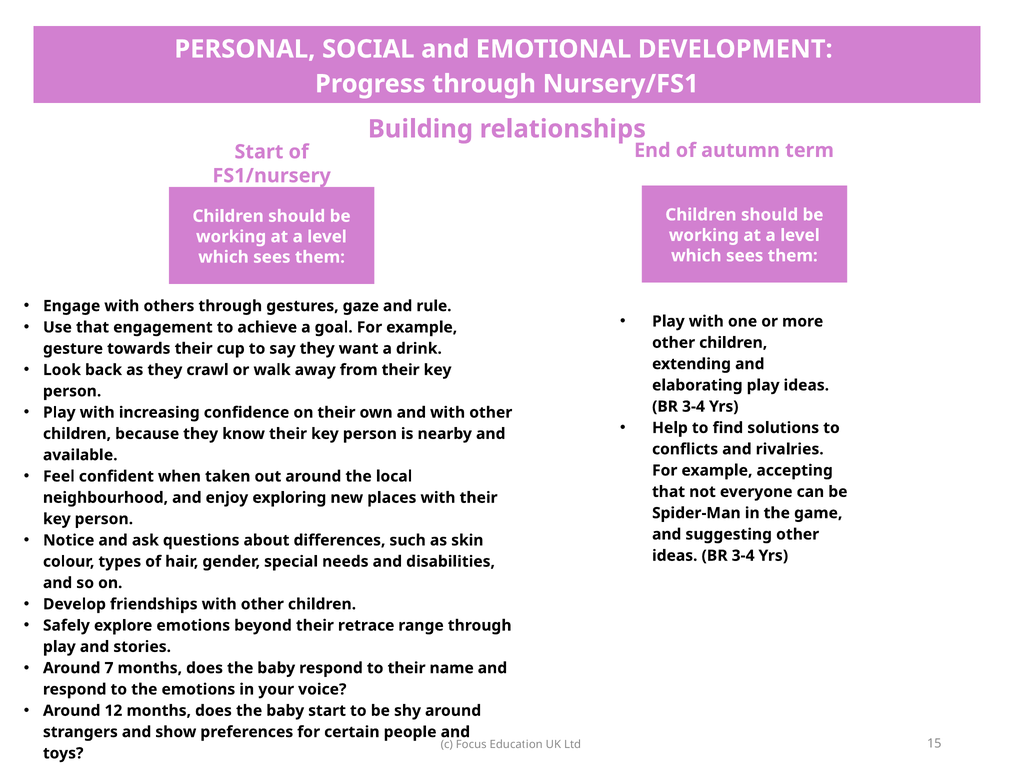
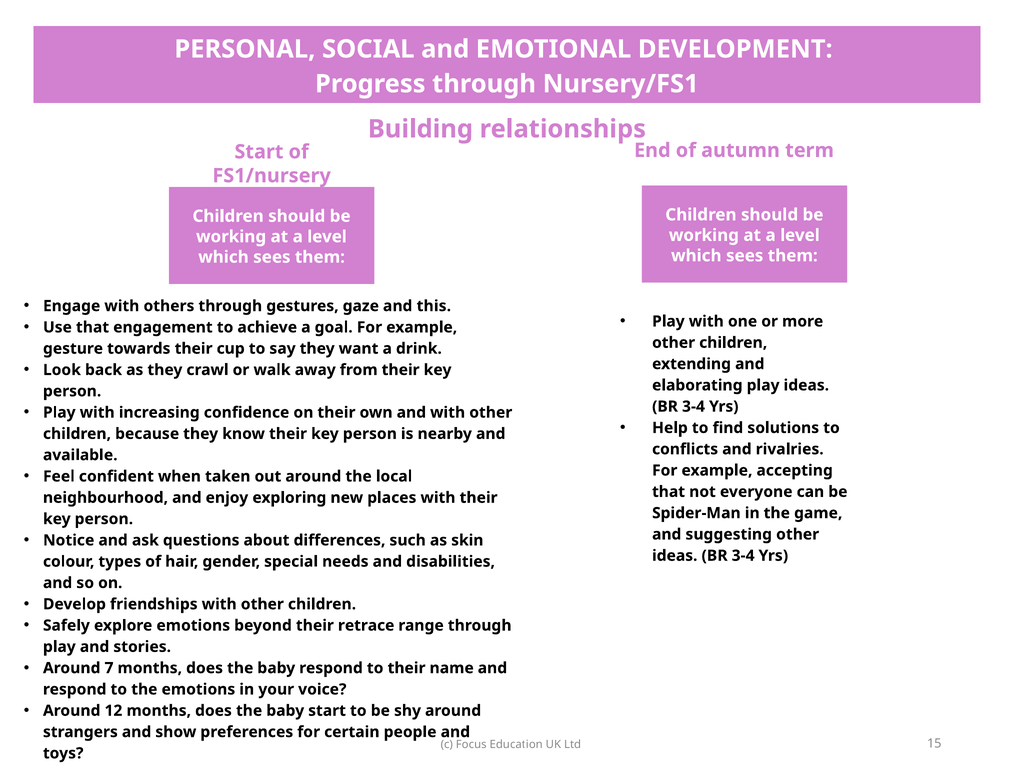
rule: rule -> this
